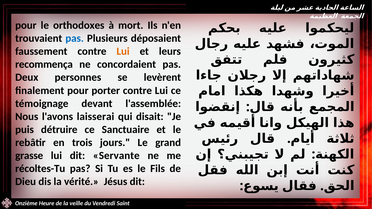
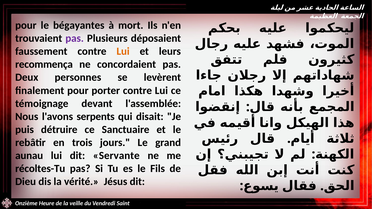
orthodoxes: orthodoxes -> bégayantes
pas at (75, 38) colour: blue -> purple
laisserai: laisserai -> serpents
grasse: grasse -> aunau
